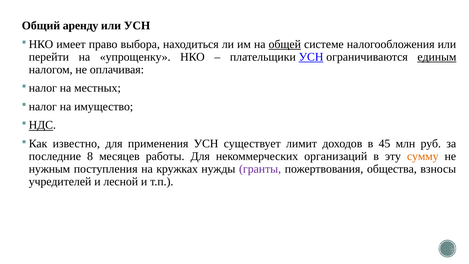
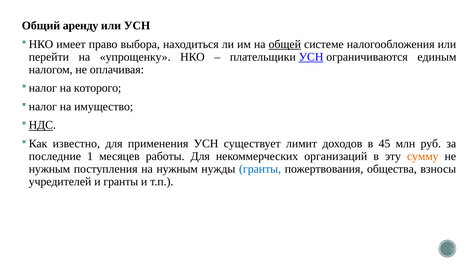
единым underline: present -> none
местных: местных -> которого
8: 8 -> 1
на кружках: кружках -> нужным
гранты at (260, 169) colour: purple -> blue
и лесной: лесной -> гранты
